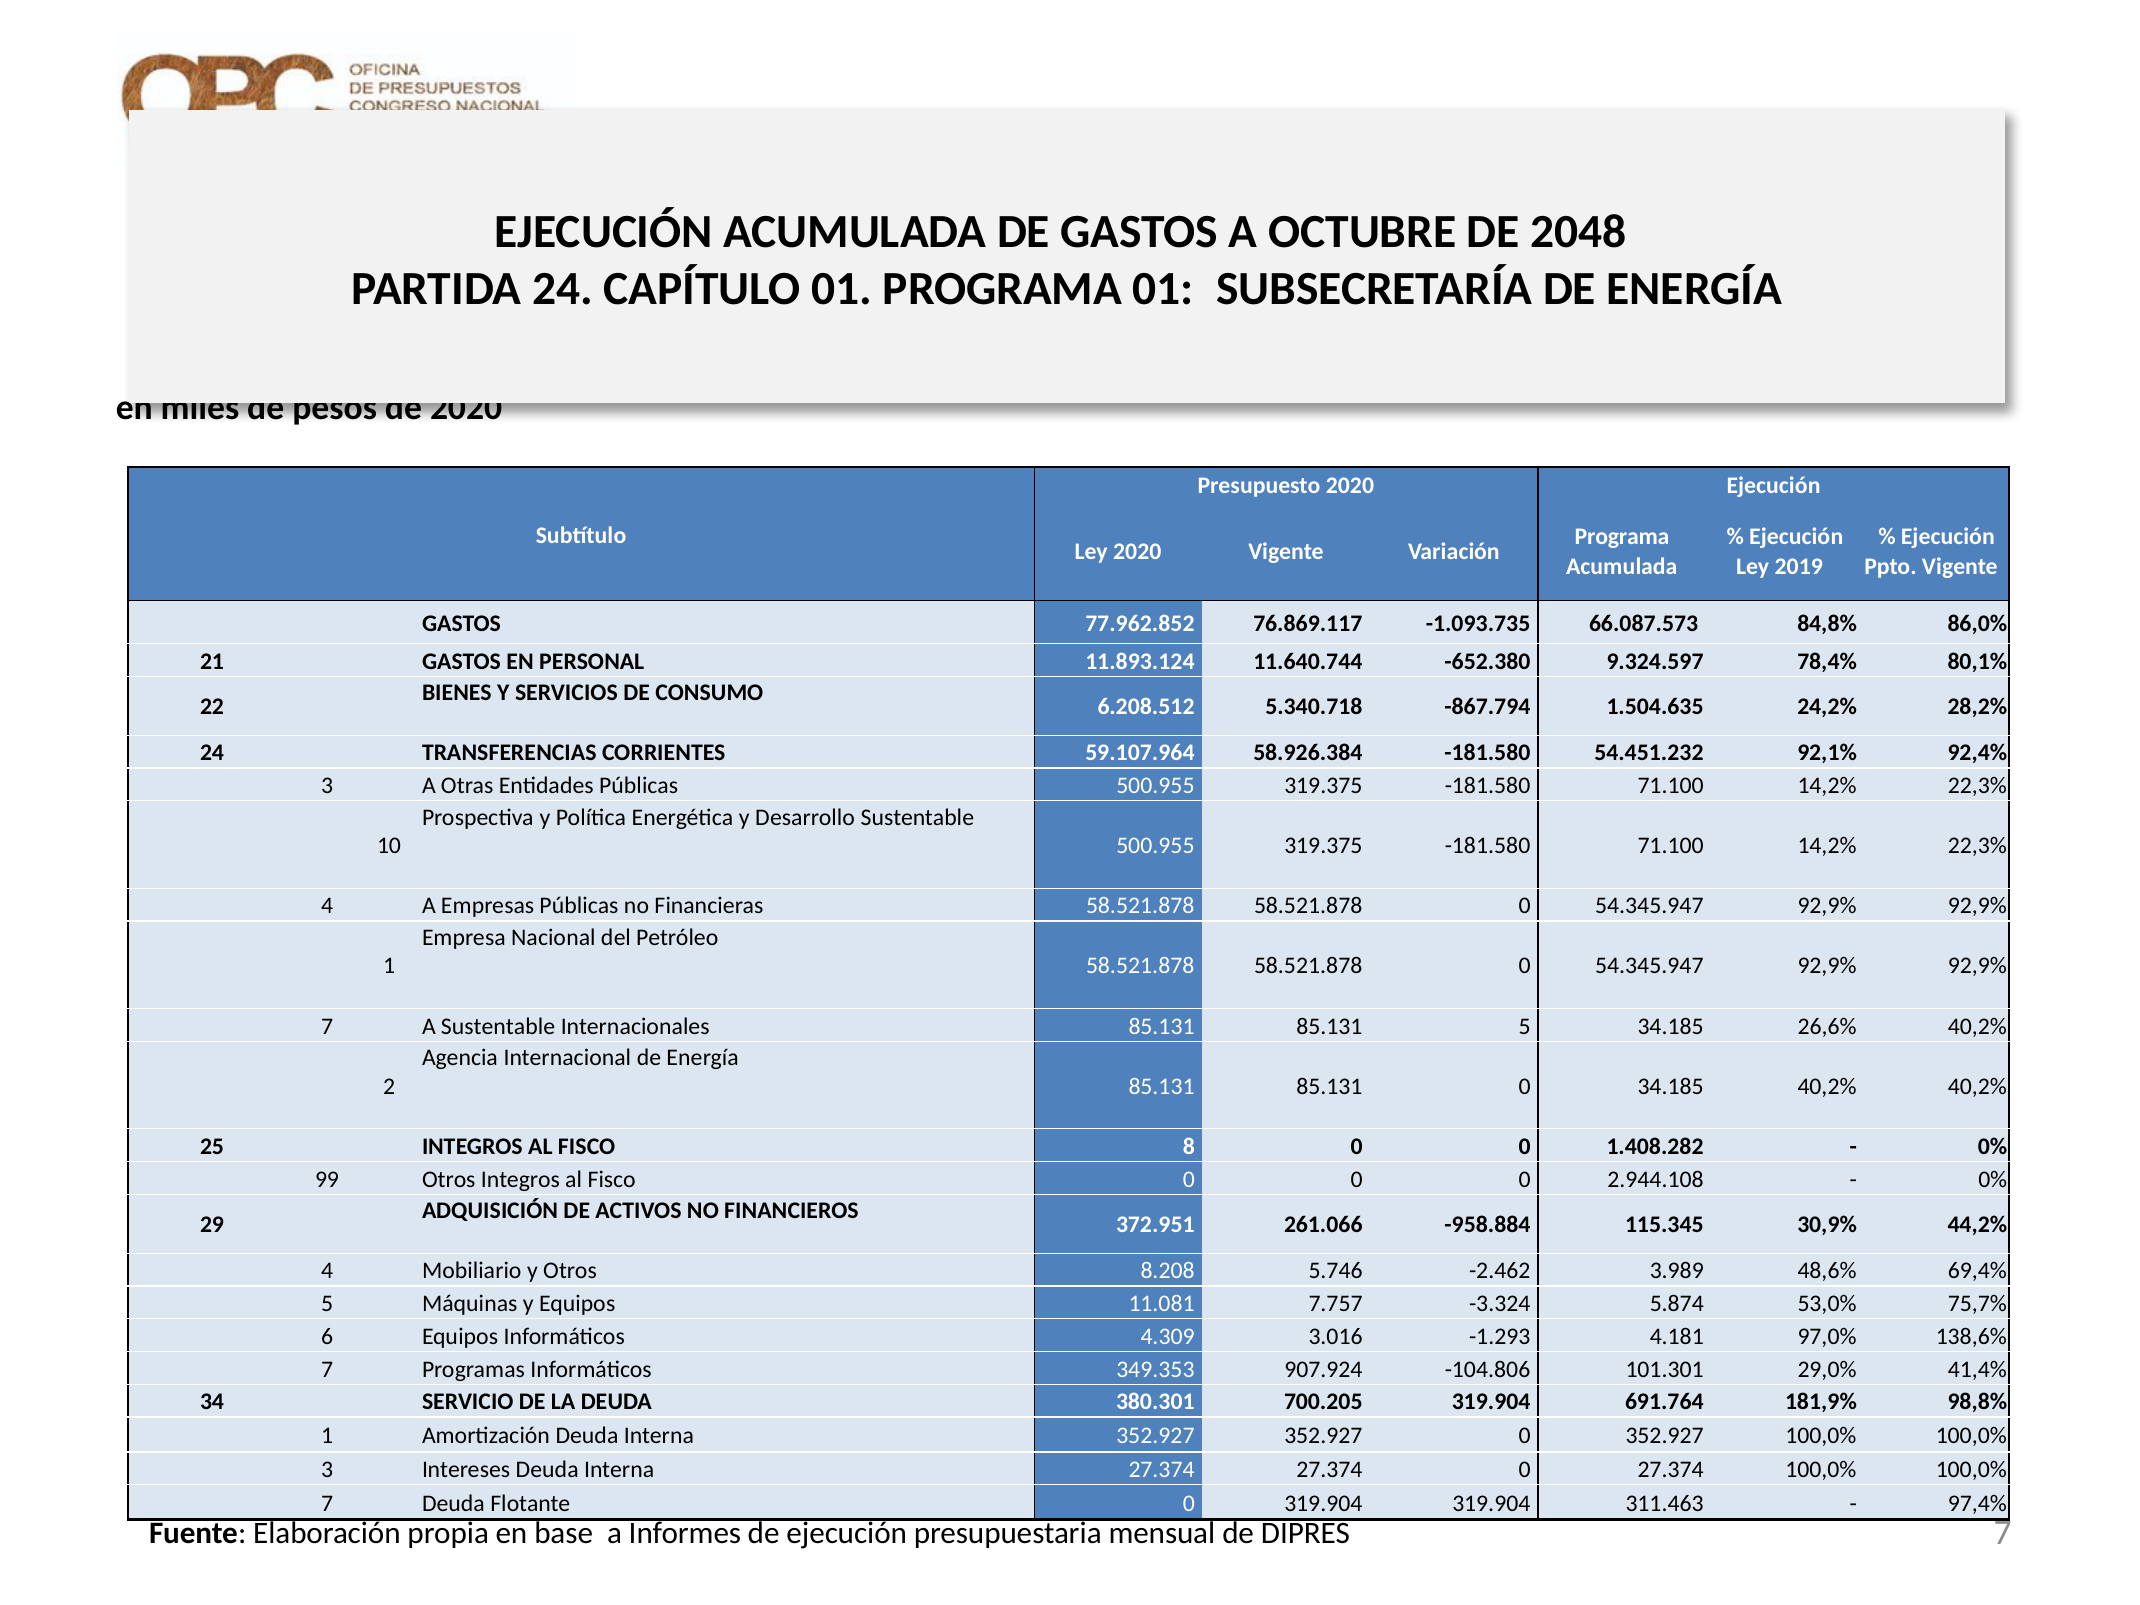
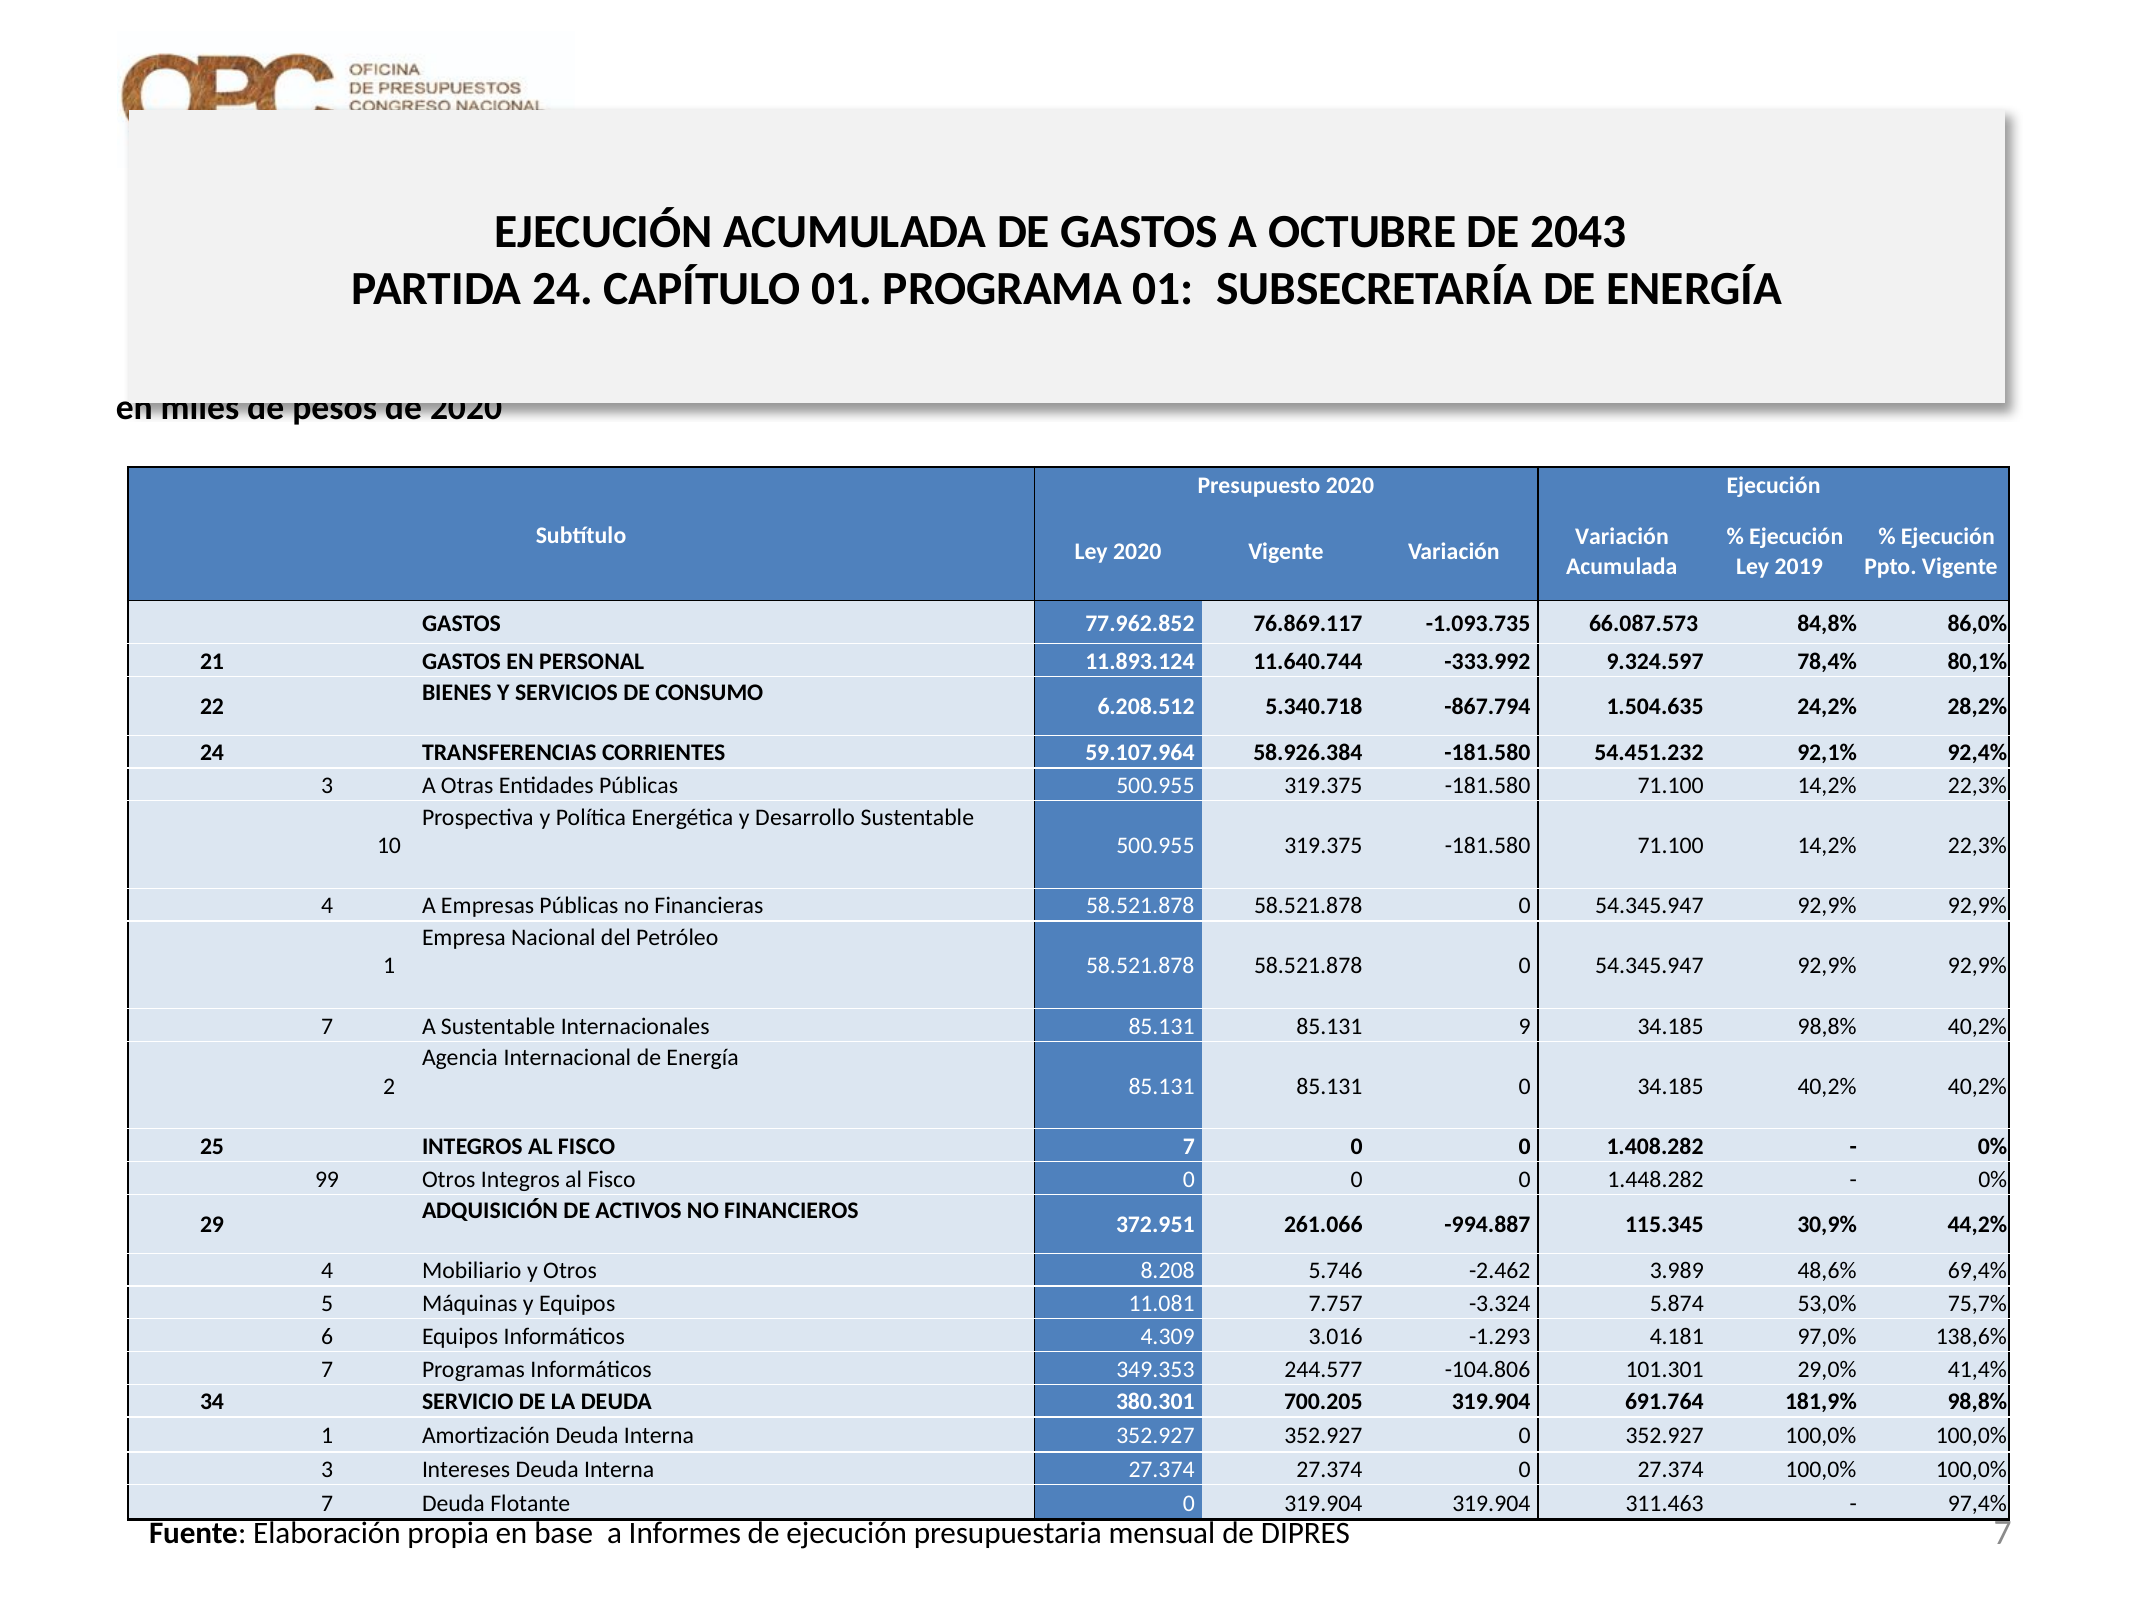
2048: 2048 -> 2043
Programa at (1622, 537): Programa -> Variación
-652.380: -652.380 -> -333.992
85.131 5: 5 -> 9
34.185 26,6%: 26,6% -> 98,8%
FISCO 8: 8 -> 7
2.944.108: 2.944.108 -> 1.448.282
-958.884: -958.884 -> -994.887
907.924: 907.924 -> 244.577
